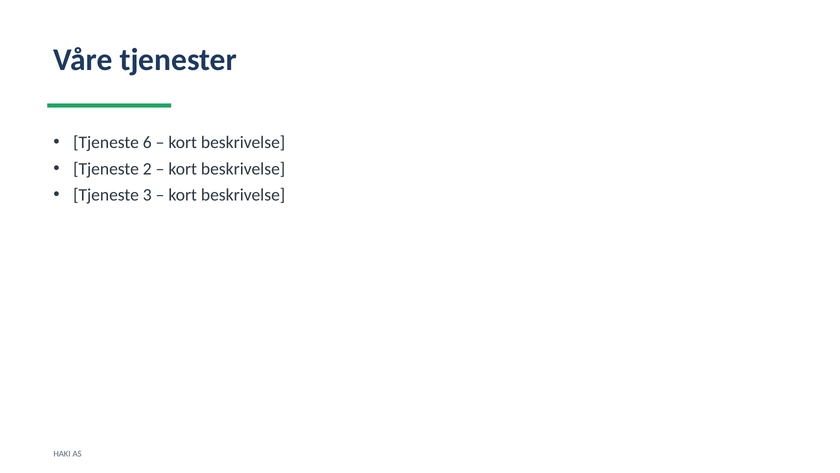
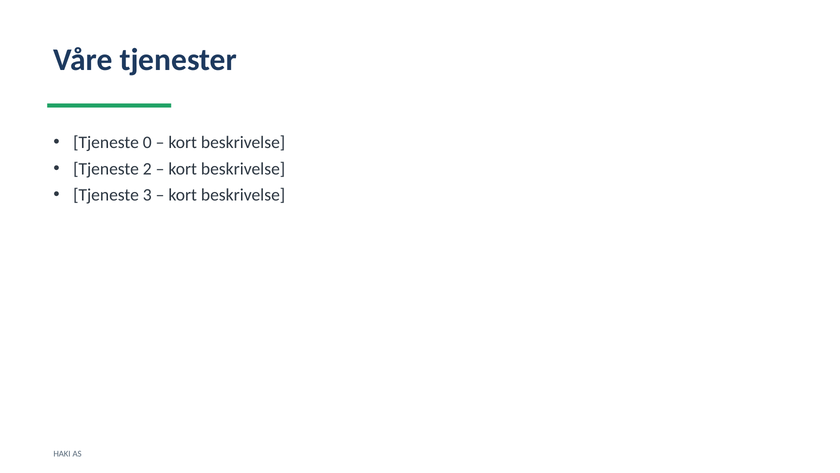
6: 6 -> 0
